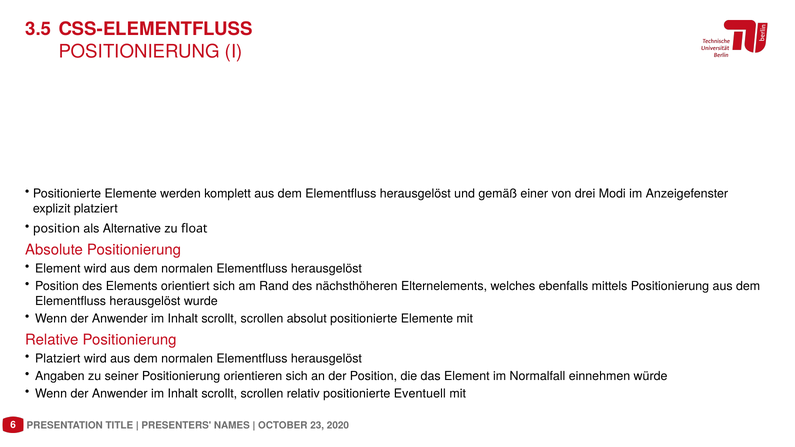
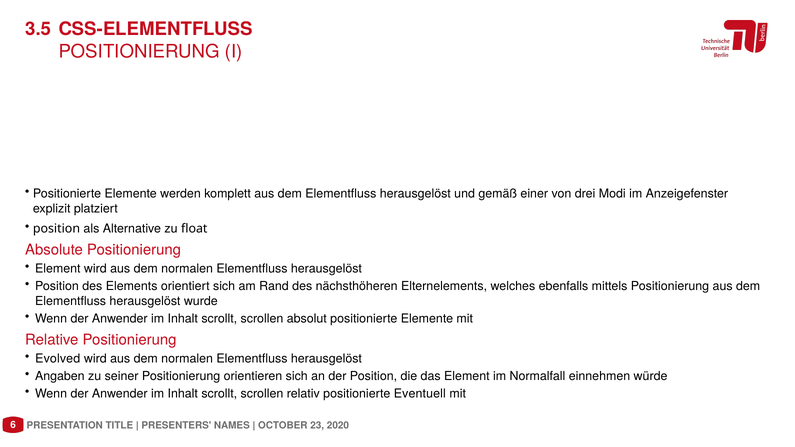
Platziert at (58, 359): Platziert -> Evolved
